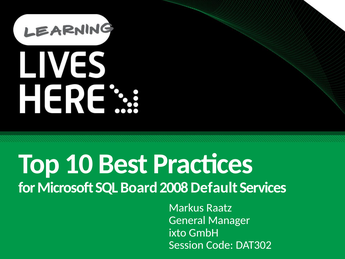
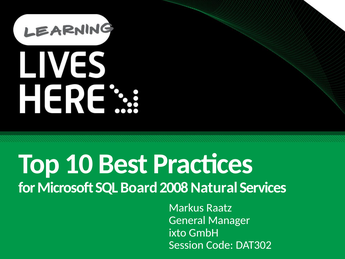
Default: Default -> Natural
